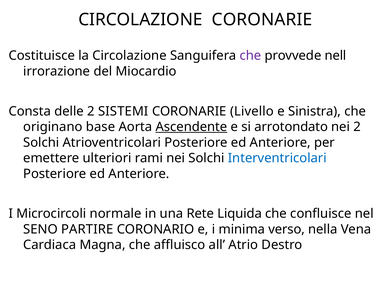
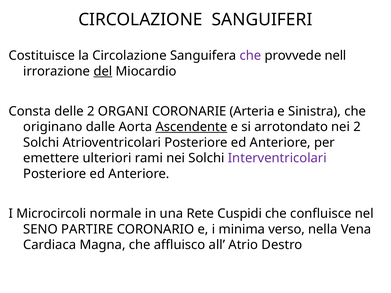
CIRCOLAZIONE CORONARIE: CORONARIE -> SANGUIFERI
del underline: none -> present
SISTEMI: SISTEMI -> ORGANI
Livello: Livello -> Arteria
base: base -> dalle
Interventricolari colour: blue -> purple
Liquida: Liquida -> Cuspidi
